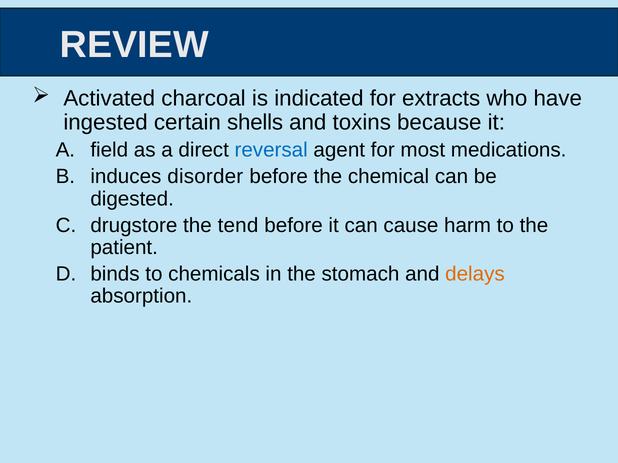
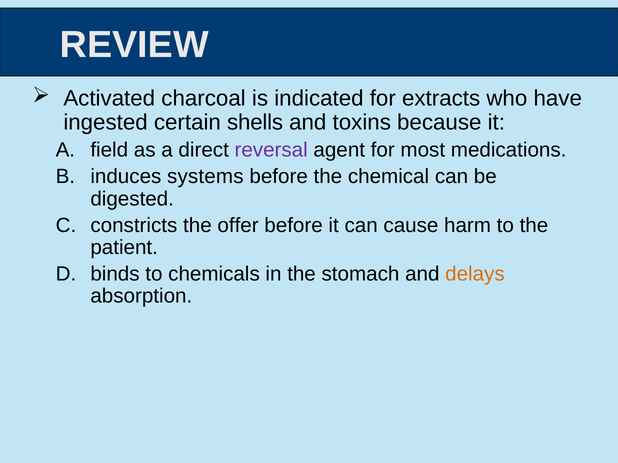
reversal colour: blue -> purple
disorder: disorder -> systems
drugstore: drugstore -> constricts
tend: tend -> offer
